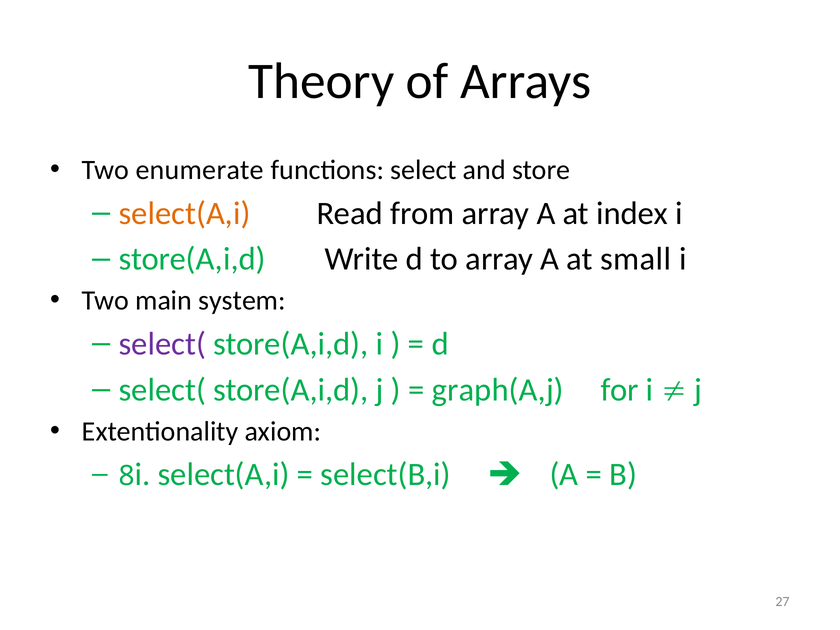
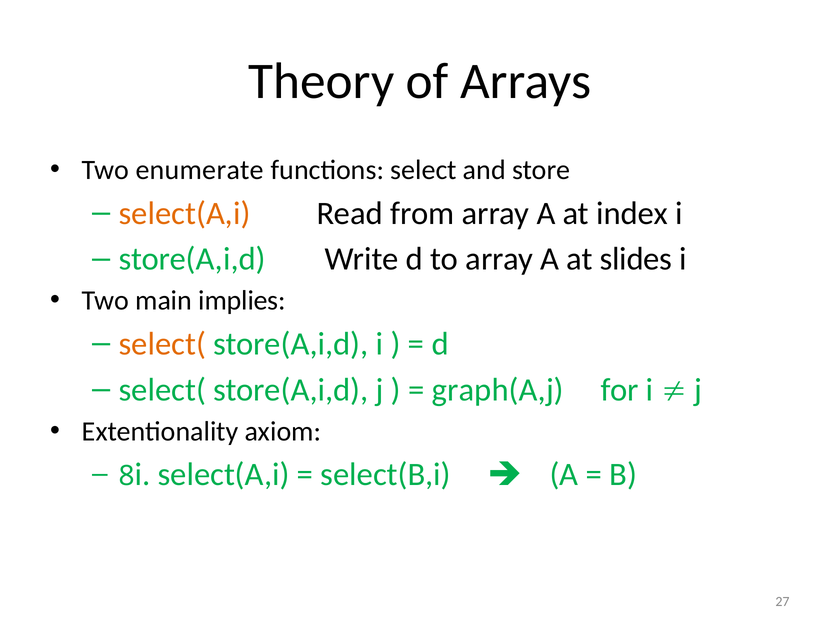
small: small -> slides
system: system -> implies
select( at (162, 344) colour: purple -> orange
